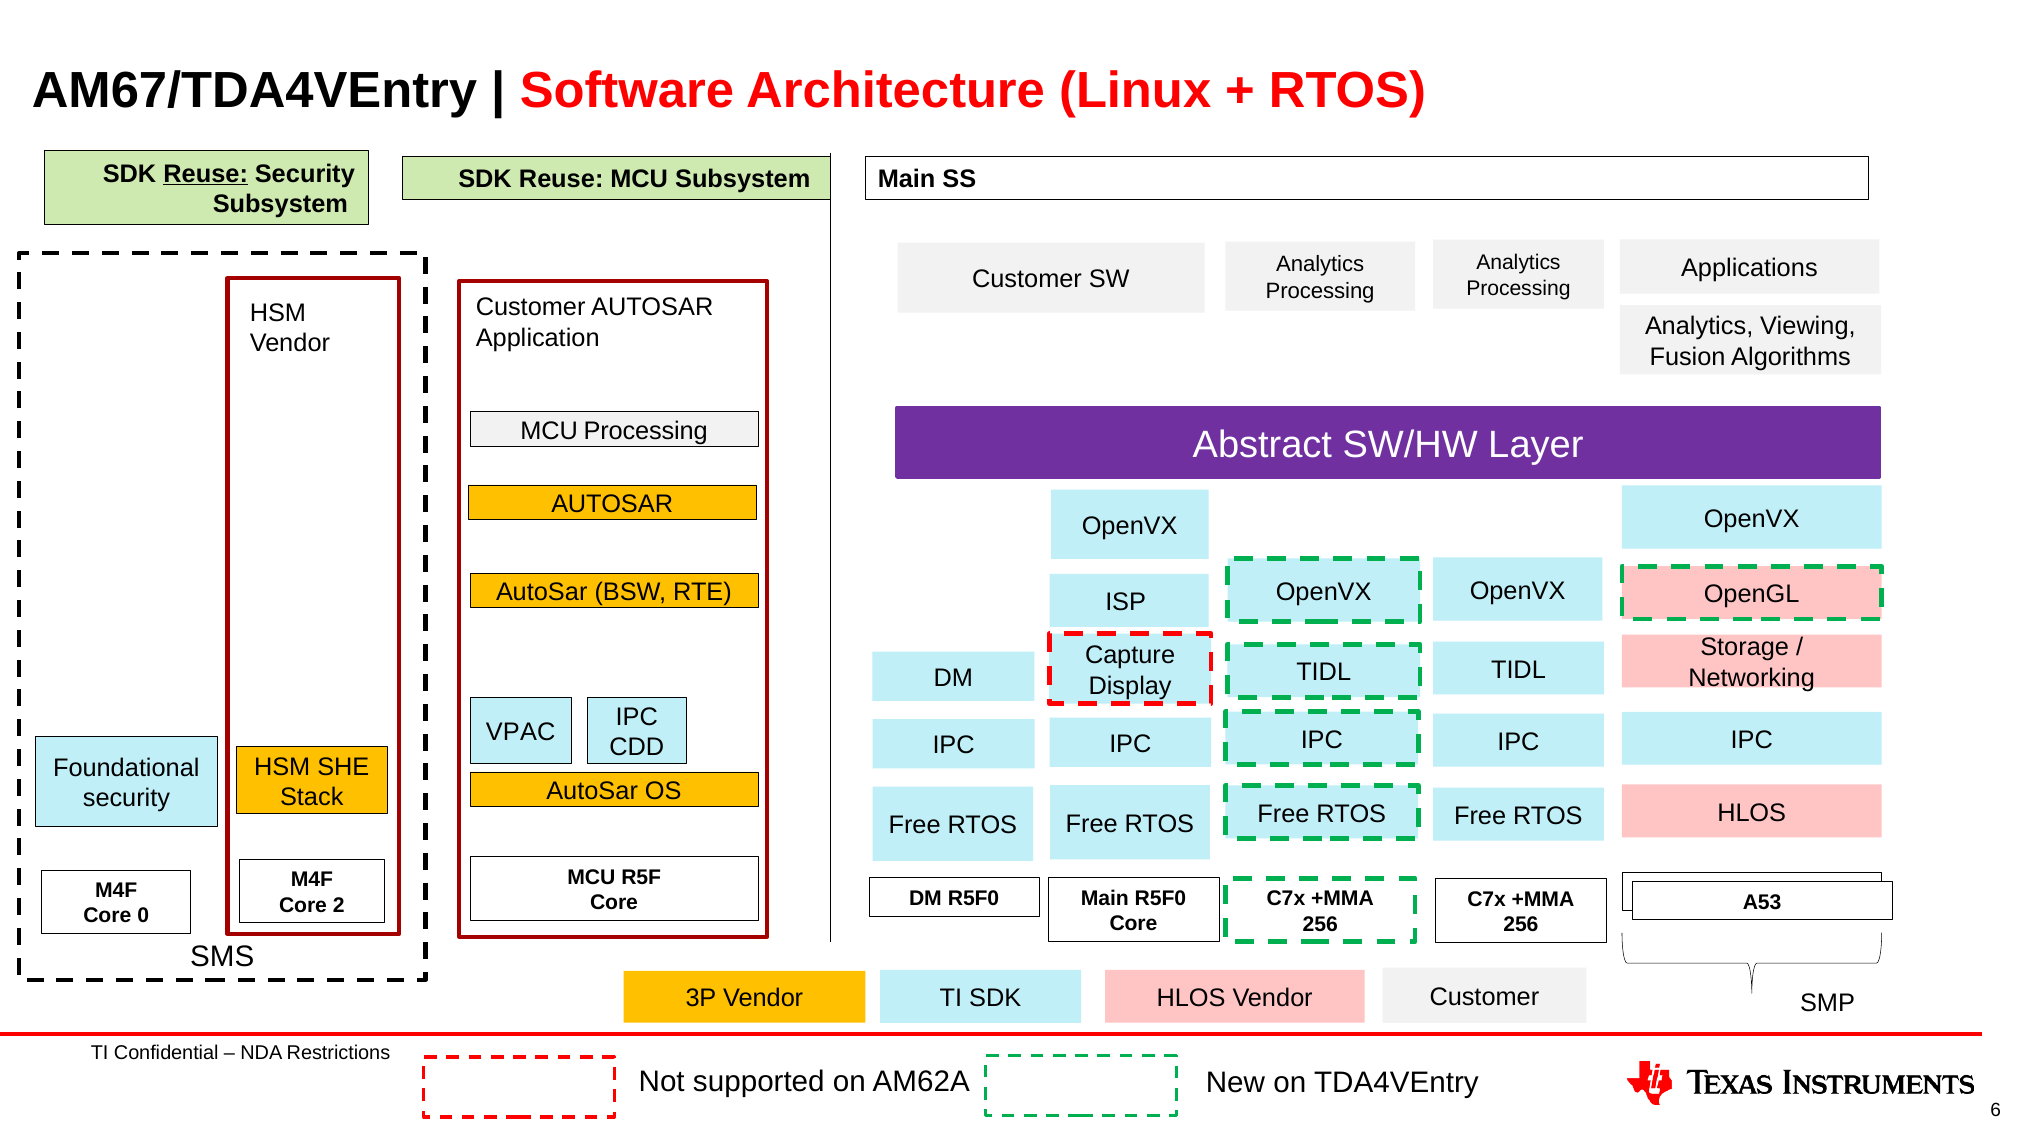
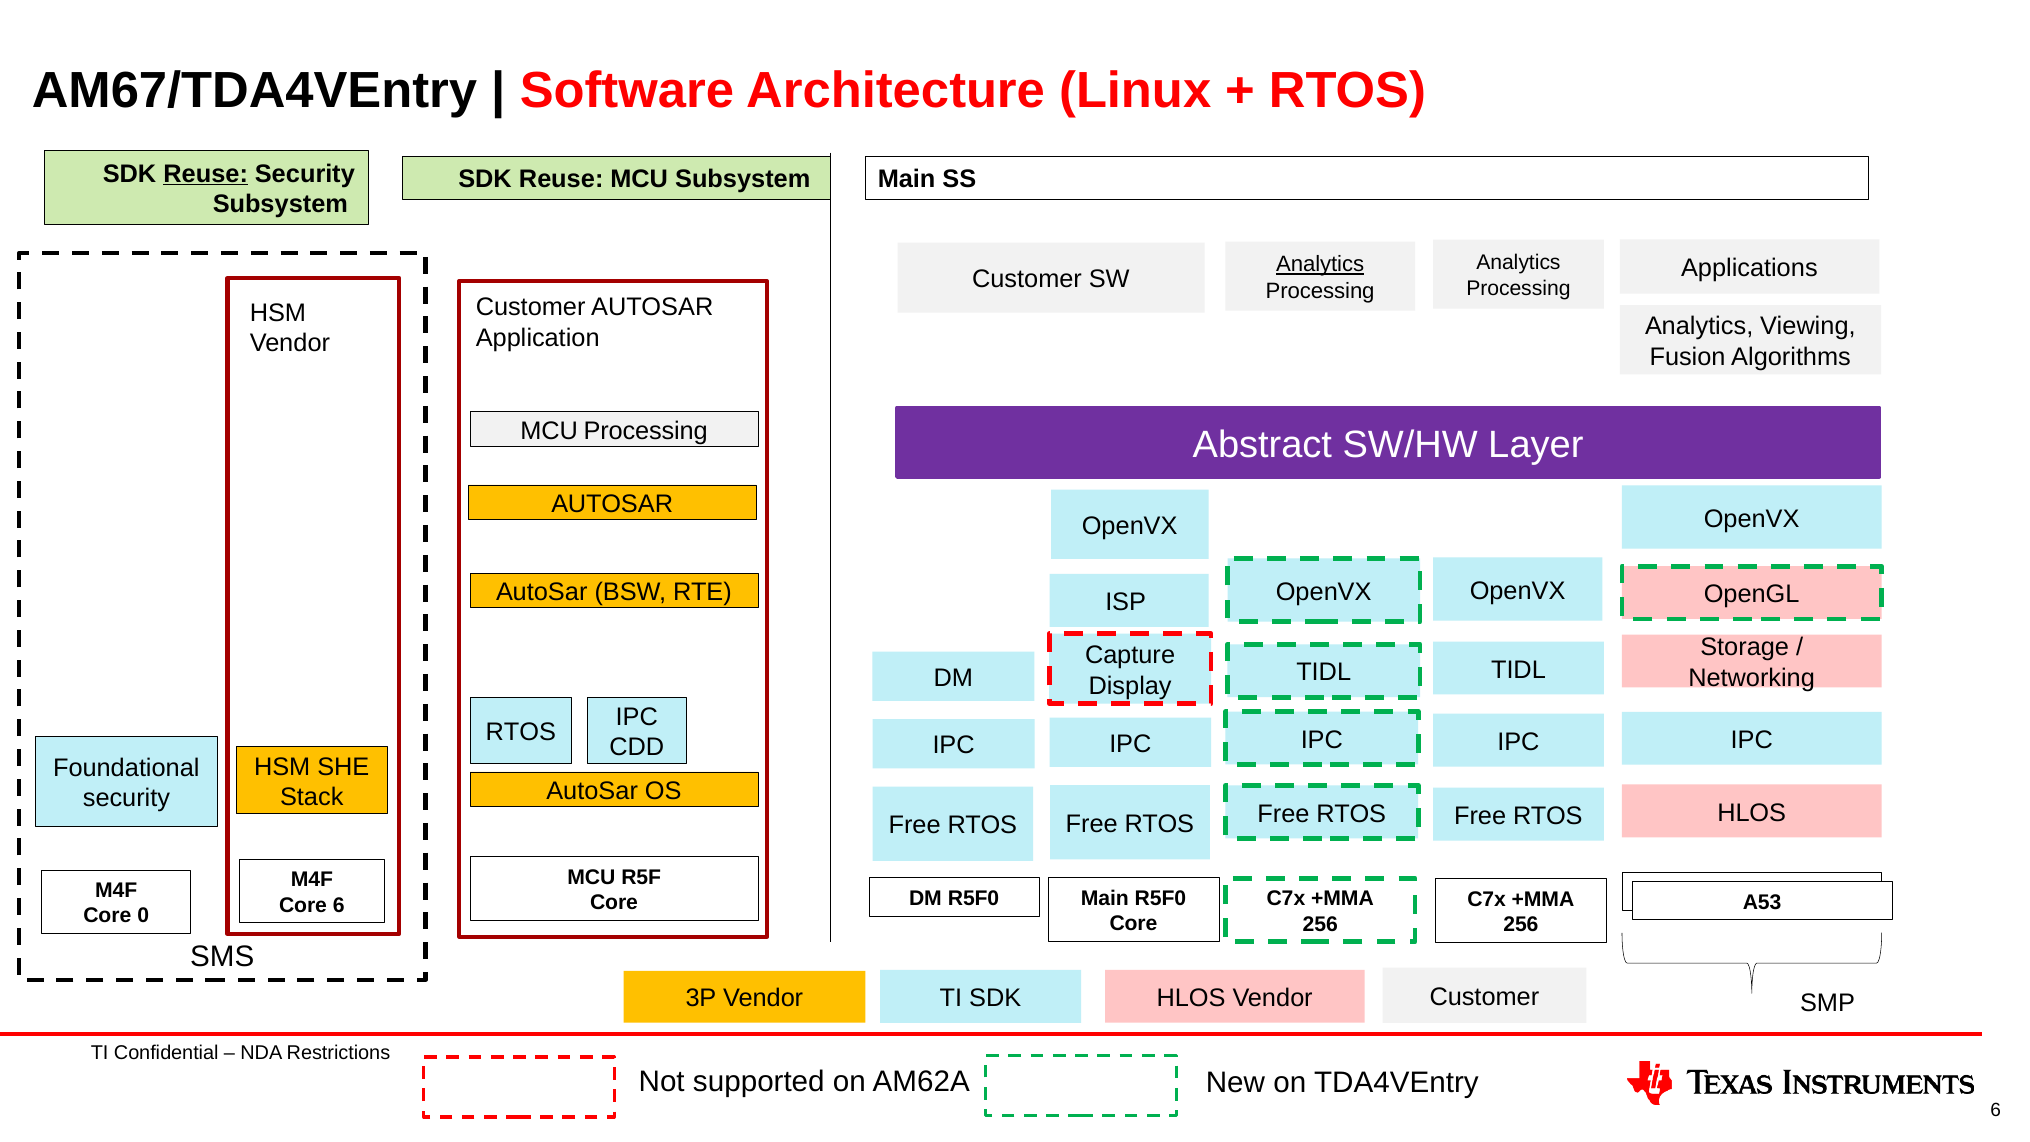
Analytics at (1320, 264) underline: none -> present
VPAC at (521, 732): VPAC -> RTOS
Core 2: 2 -> 6
